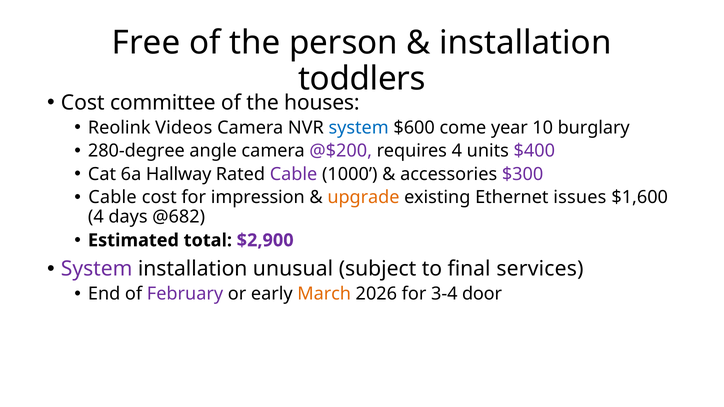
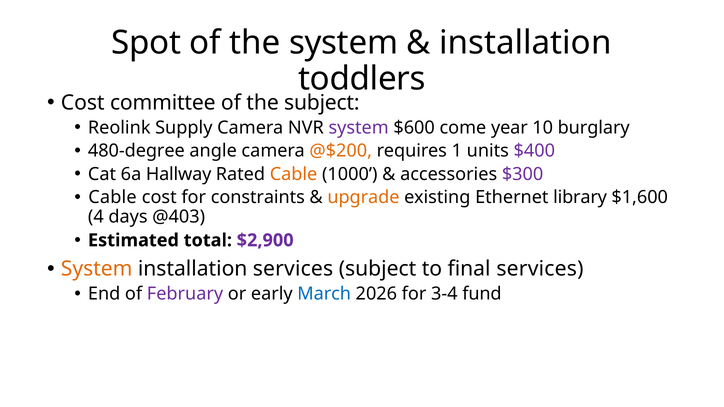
Free: Free -> Spot
the person: person -> system
the houses: houses -> subject
Videos: Videos -> Supply
system at (359, 128) colour: blue -> purple
280-degree: 280-degree -> 480-degree
@$200 colour: purple -> orange
requires 4: 4 -> 1
Cable at (294, 174) colour: purple -> orange
impression: impression -> constraints
issues: issues -> library
@682: @682 -> @403
System at (97, 269) colour: purple -> orange
installation unusual: unusual -> services
March colour: orange -> blue
door: door -> fund
